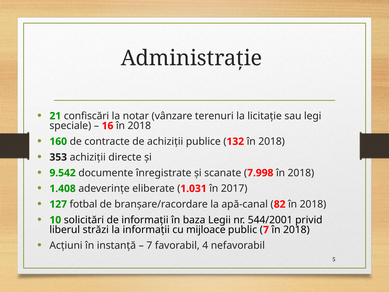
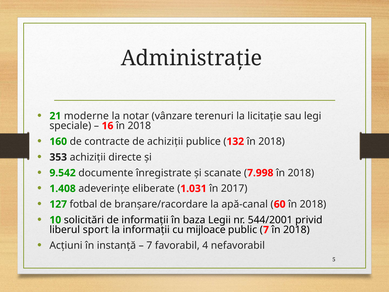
confiscări: confiscări -> moderne
82: 82 -> 60
străzi: străzi -> sport
